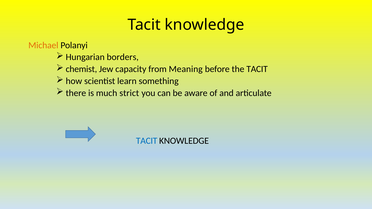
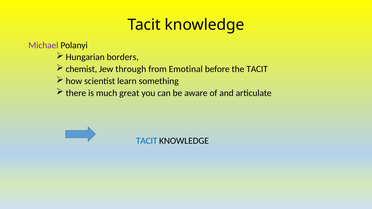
Michael colour: orange -> purple
capacity: capacity -> through
Meaning: Meaning -> Emotinal
strict: strict -> great
